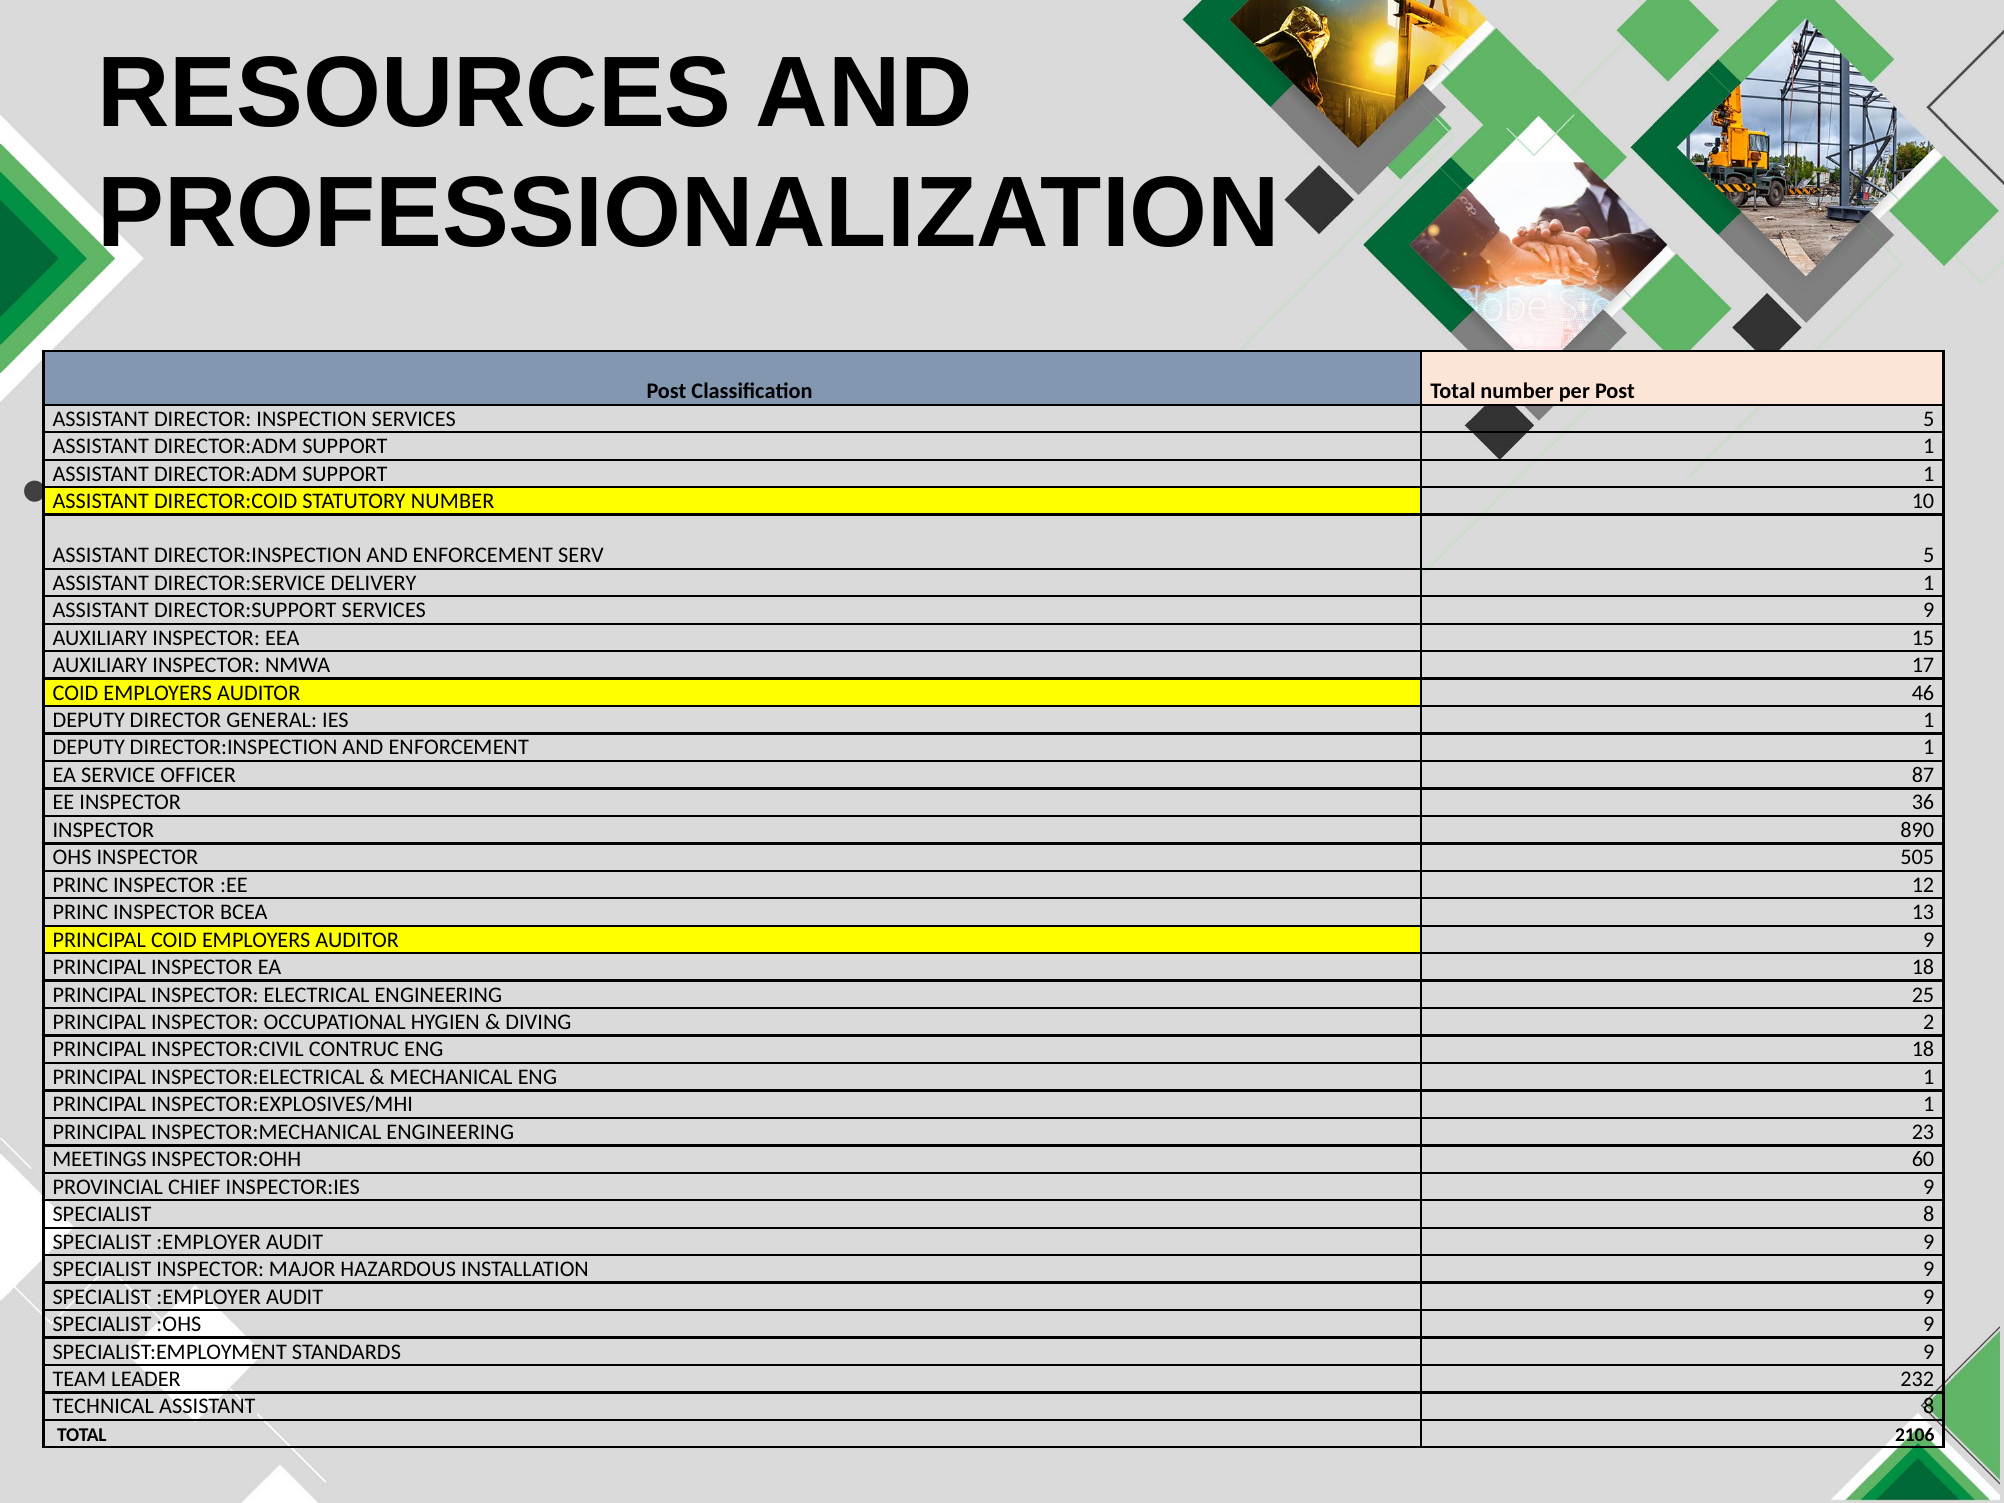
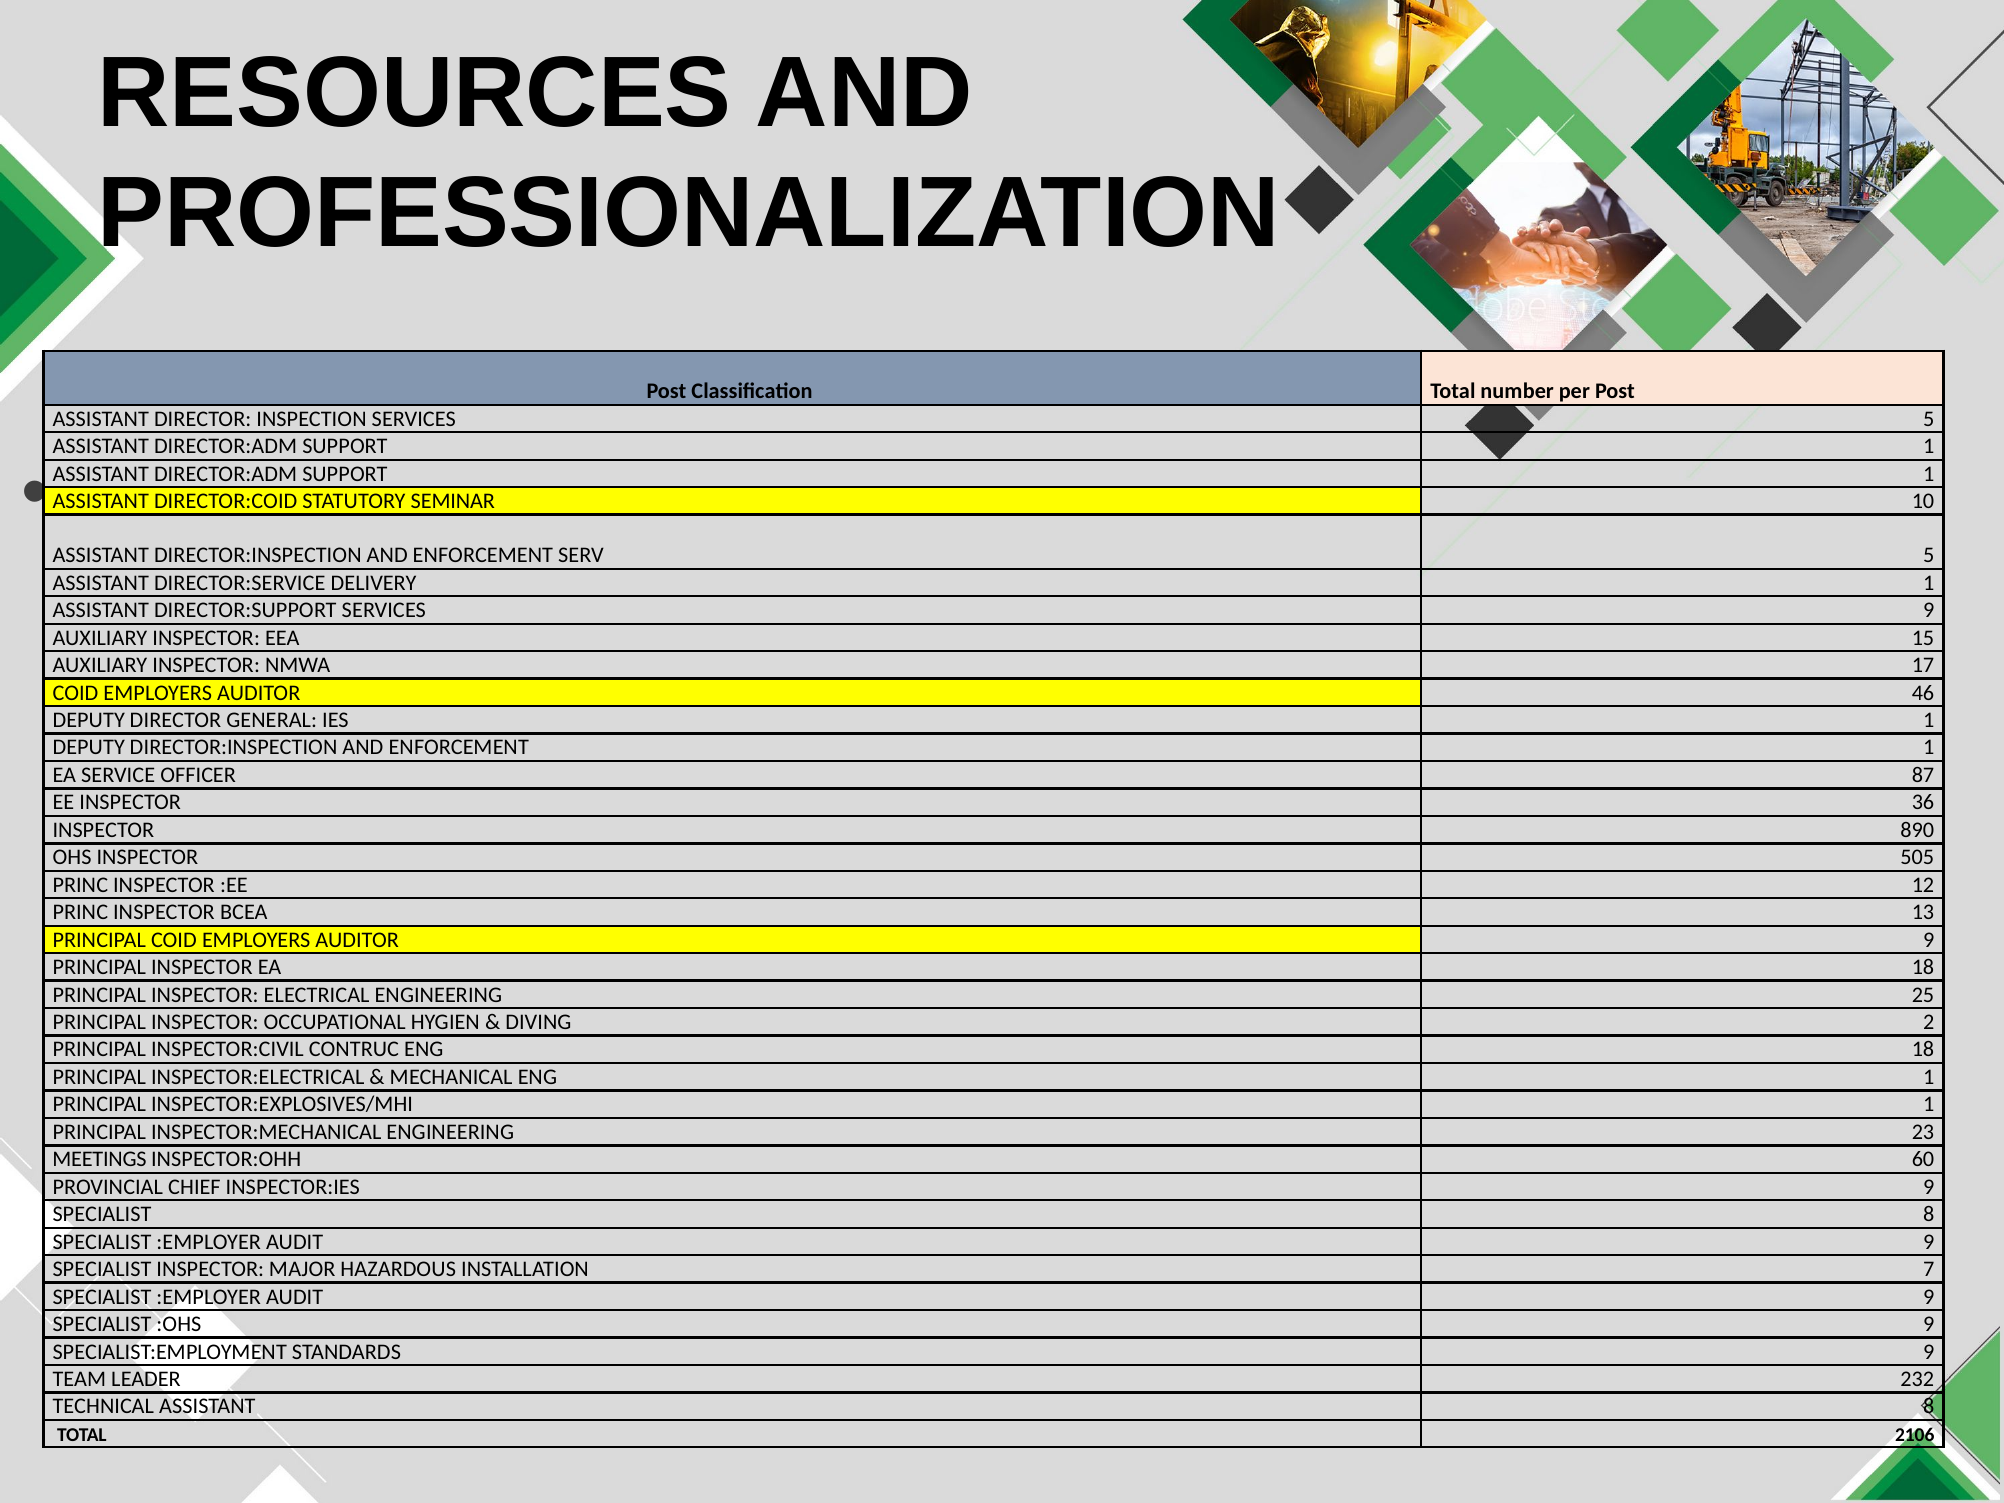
STATUTORY NUMBER: NUMBER -> SEMINAR
INSTALLATION 9: 9 -> 7
